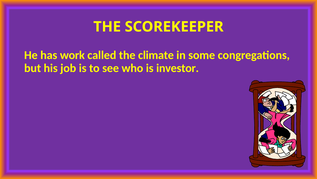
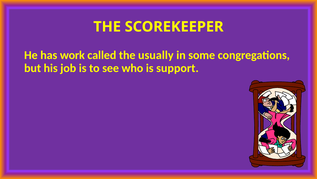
climate: climate -> usually
investor: investor -> support
